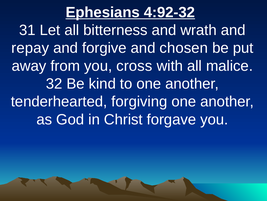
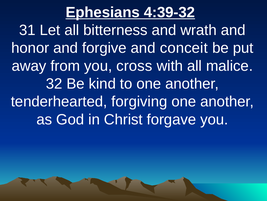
4:92-32: 4:92-32 -> 4:39-32
repay: repay -> honor
chosen: chosen -> conceit
